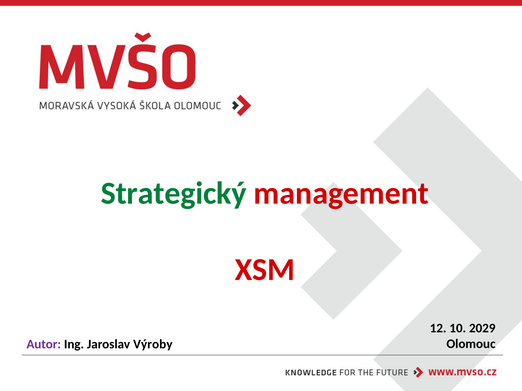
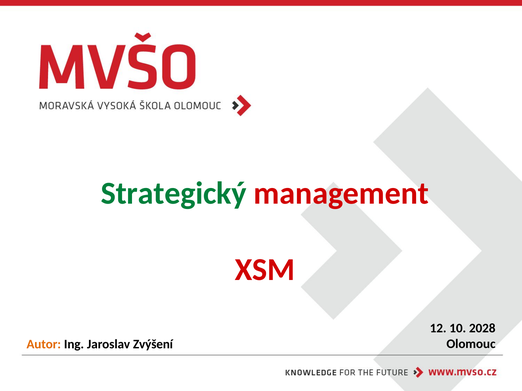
2029: 2029 -> 2028
Autor colour: purple -> orange
Výroby: Výroby -> Zvýšení
